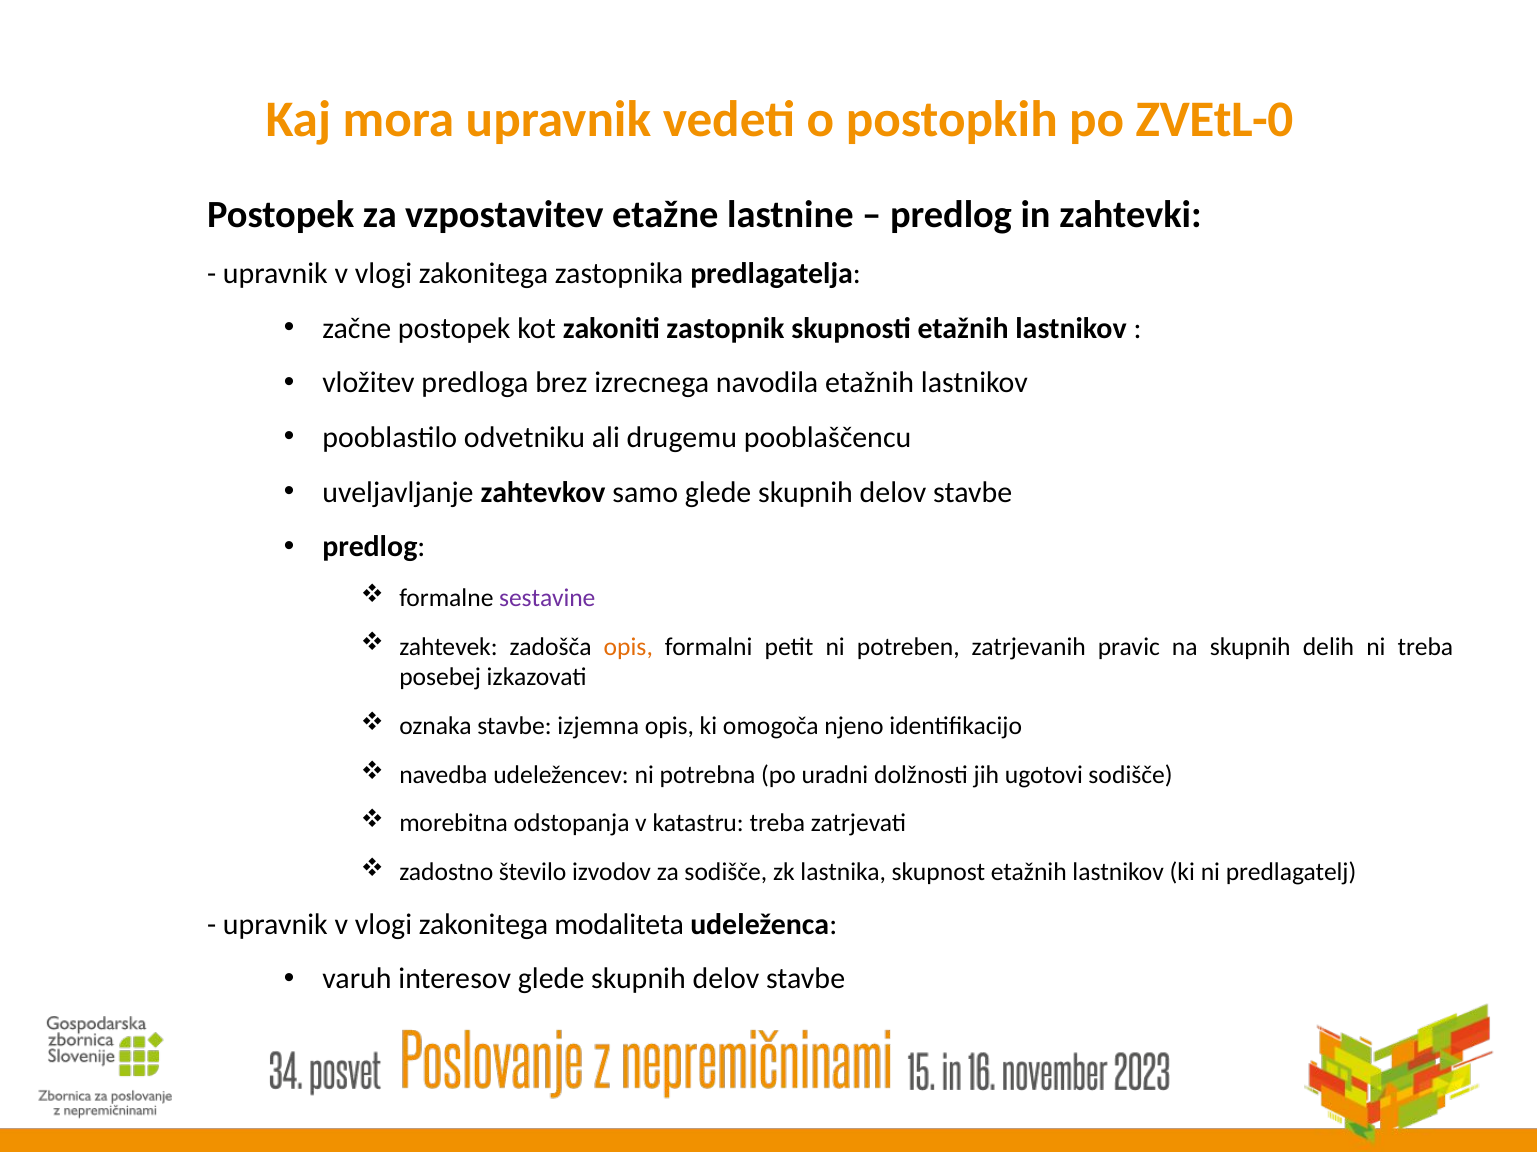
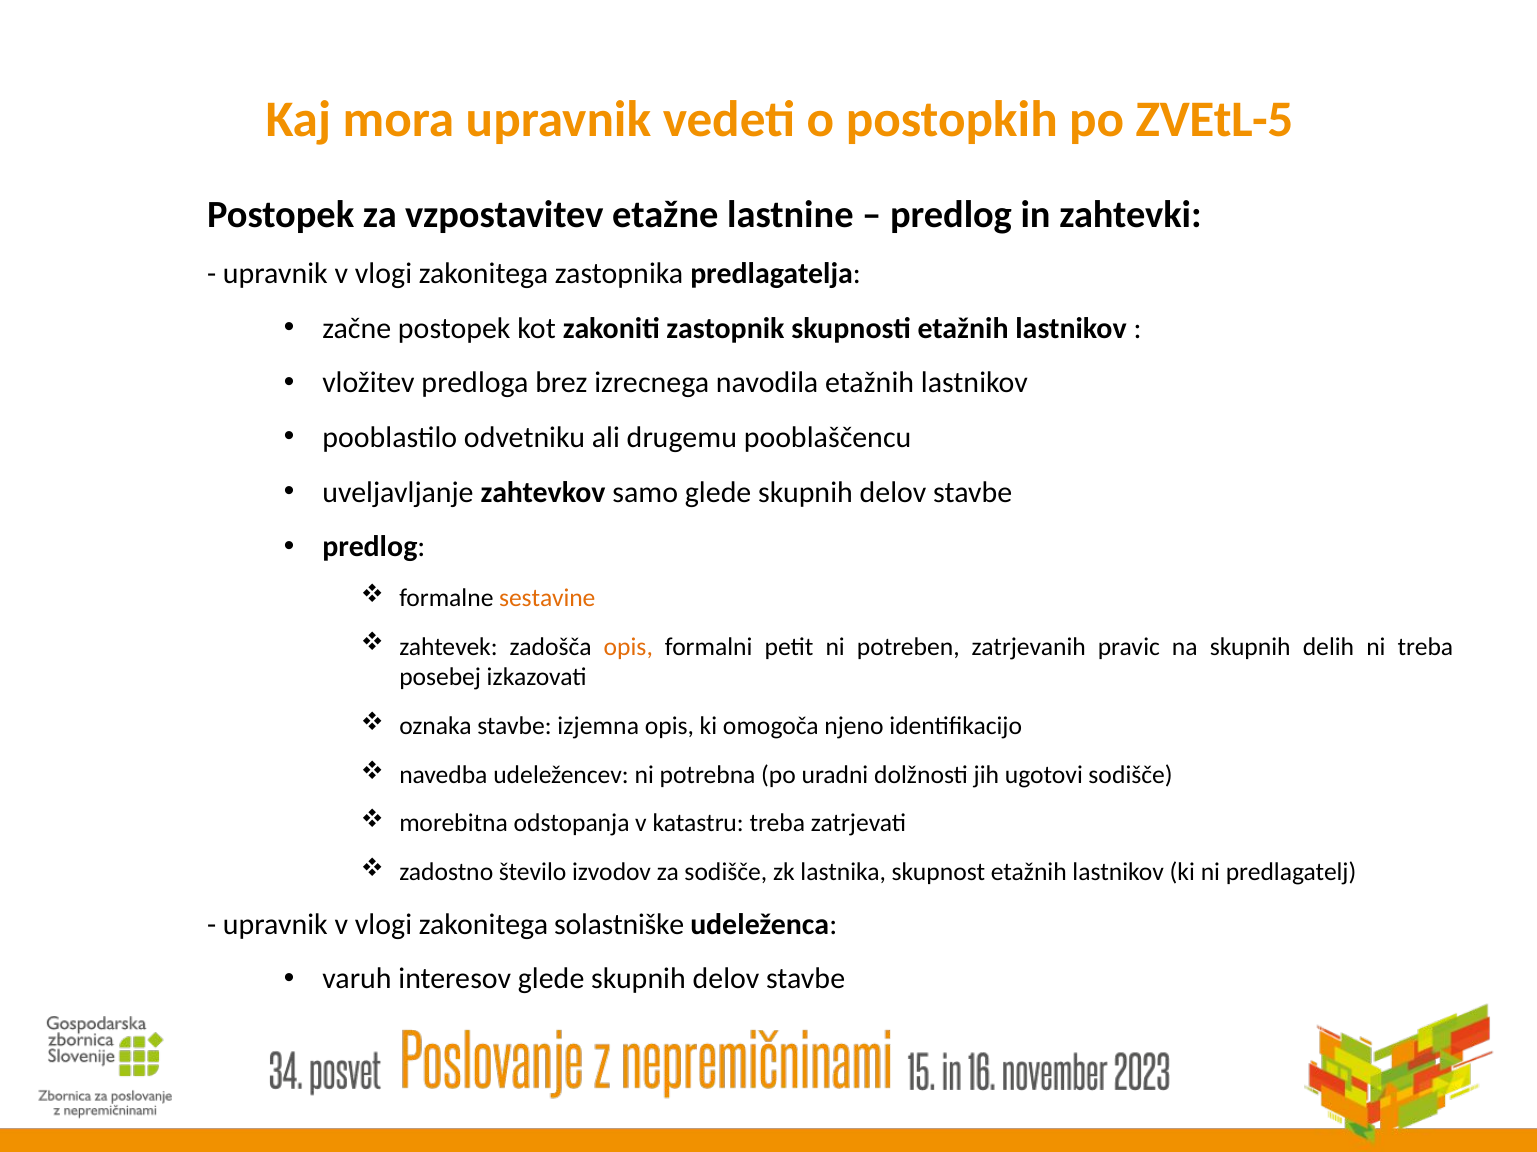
ZVEtL-0: ZVEtL-0 -> ZVEtL-5
sestavine colour: purple -> orange
modaliteta: modaliteta -> solastniške
